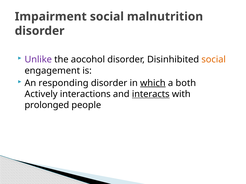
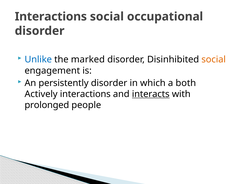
Impairment at (51, 17): Impairment -> Interactions
malnutrition: malnutrition -> occupational
Unlike colour: purple -> blue
aocohol: aocohol -> marked
responding: responding -> persistently
which underline: present -> none
